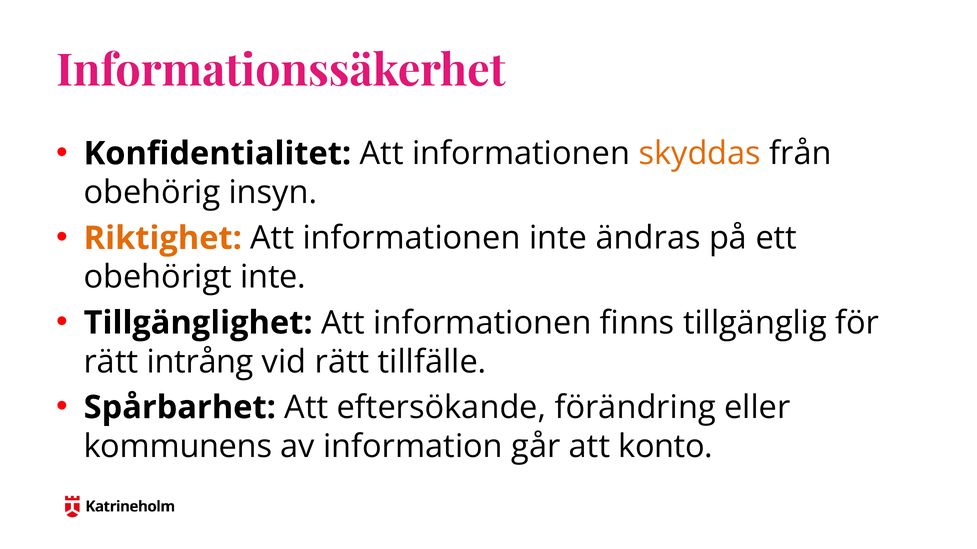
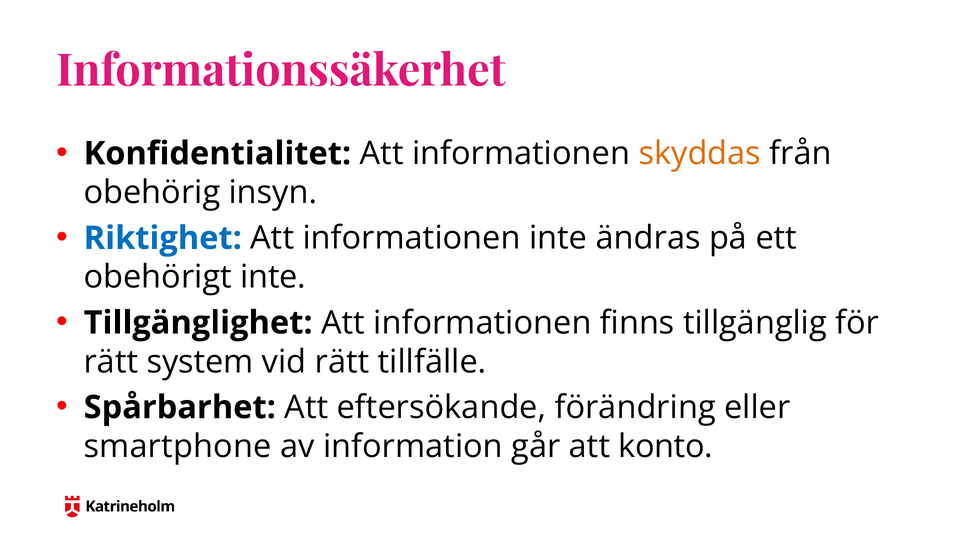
Riktighet colour: orange -> blue
intrång: intrång -> system
kommunens: kommunens -> smartphone
